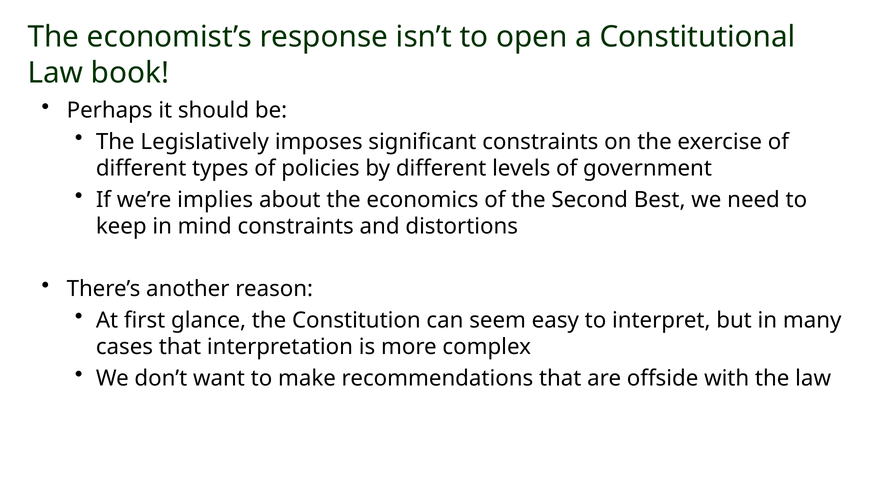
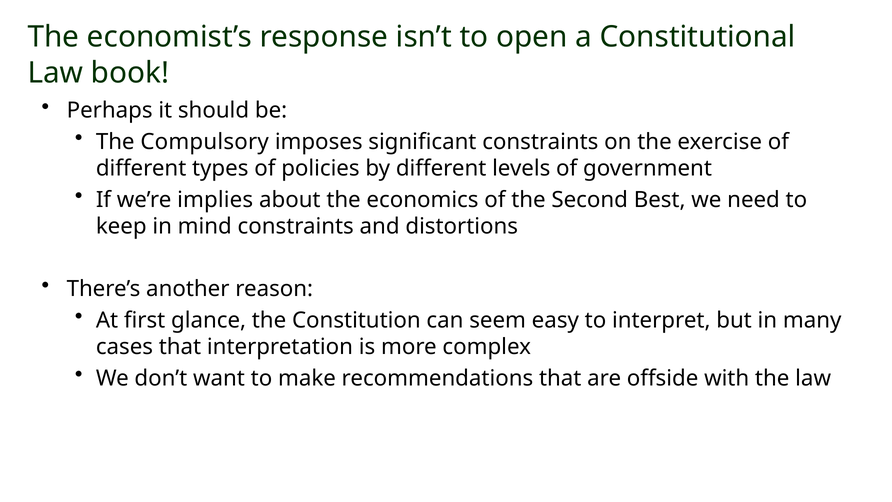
Legislatively: Legislatively -> Compulsory
